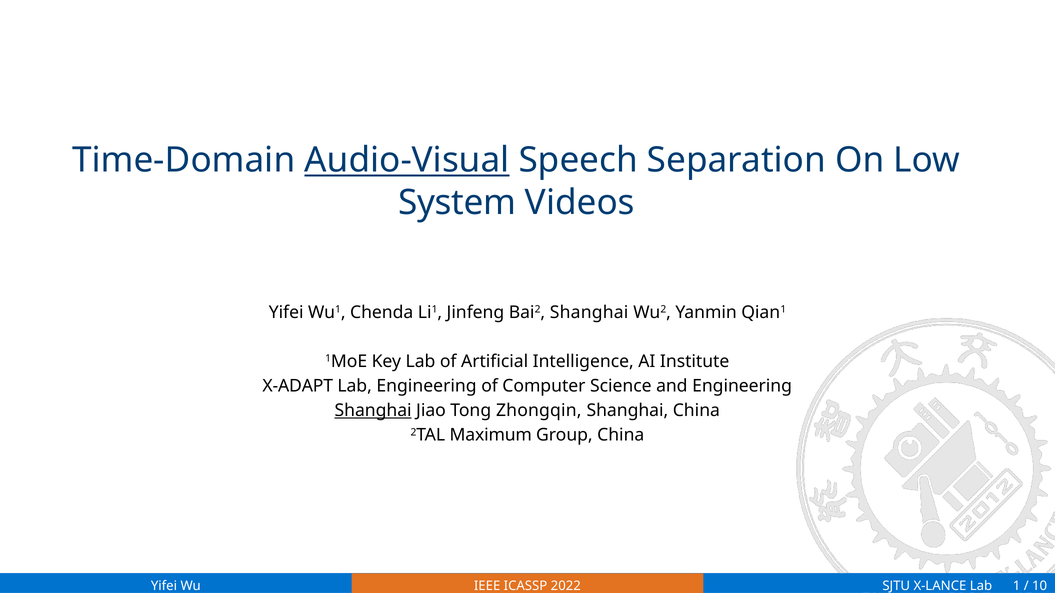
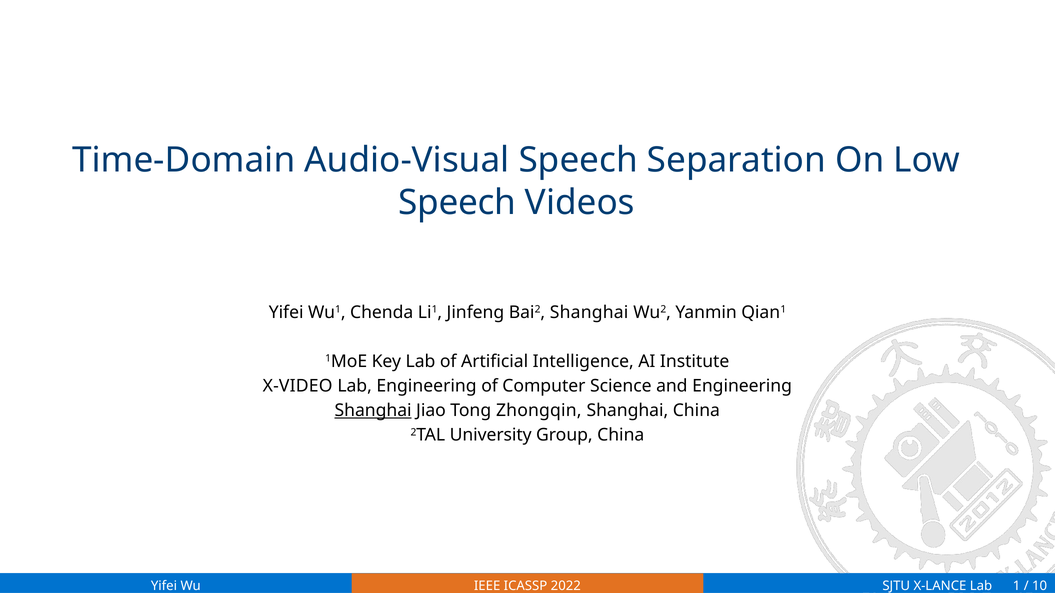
Audio-Visual underline: present -> none
System at (457, 203): System -> Speech
X-ADAPT: X-ADAPT -> X-VIDEO
Maximum: Maximum -> University
